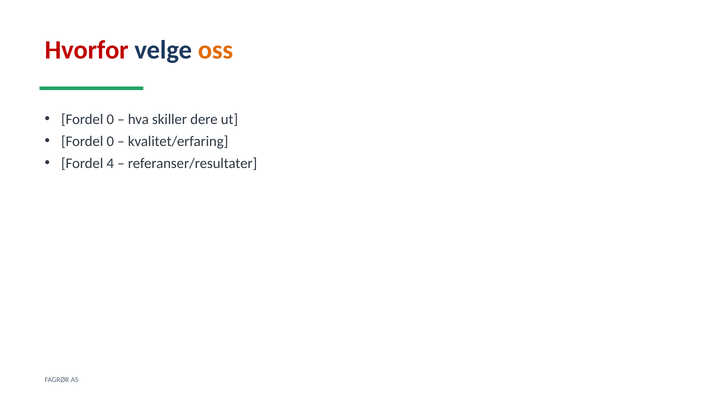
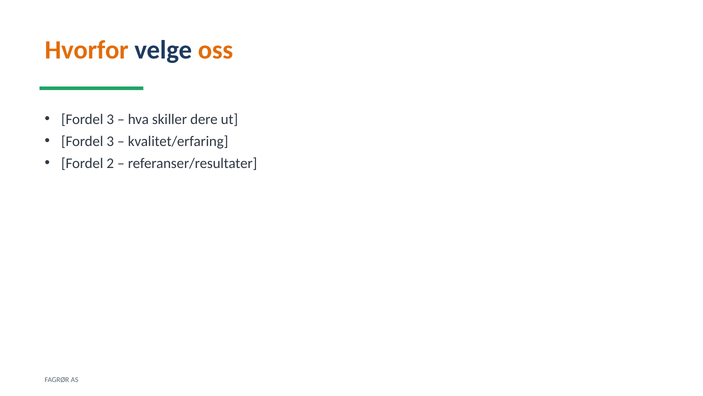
Hvorfor colour: red -> orange
0 at (110, 119): 0 -> 3
0 at (110, 141): 0 -> 3
4: 4 -> 2
